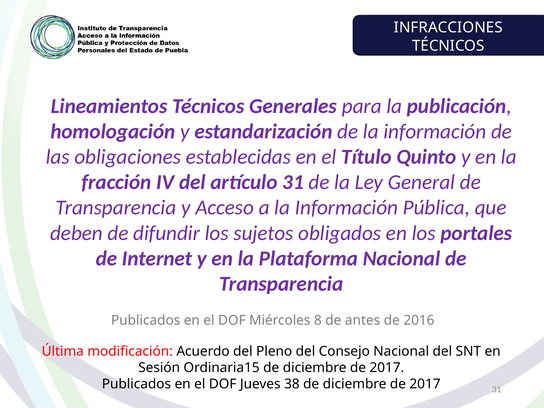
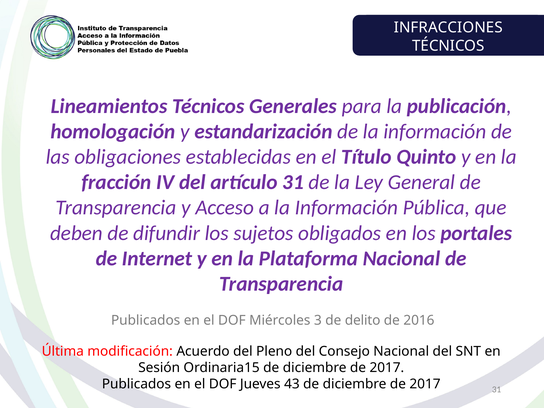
8: 8 -> 3
antes: antes -> delito
38: 38 -> 43
